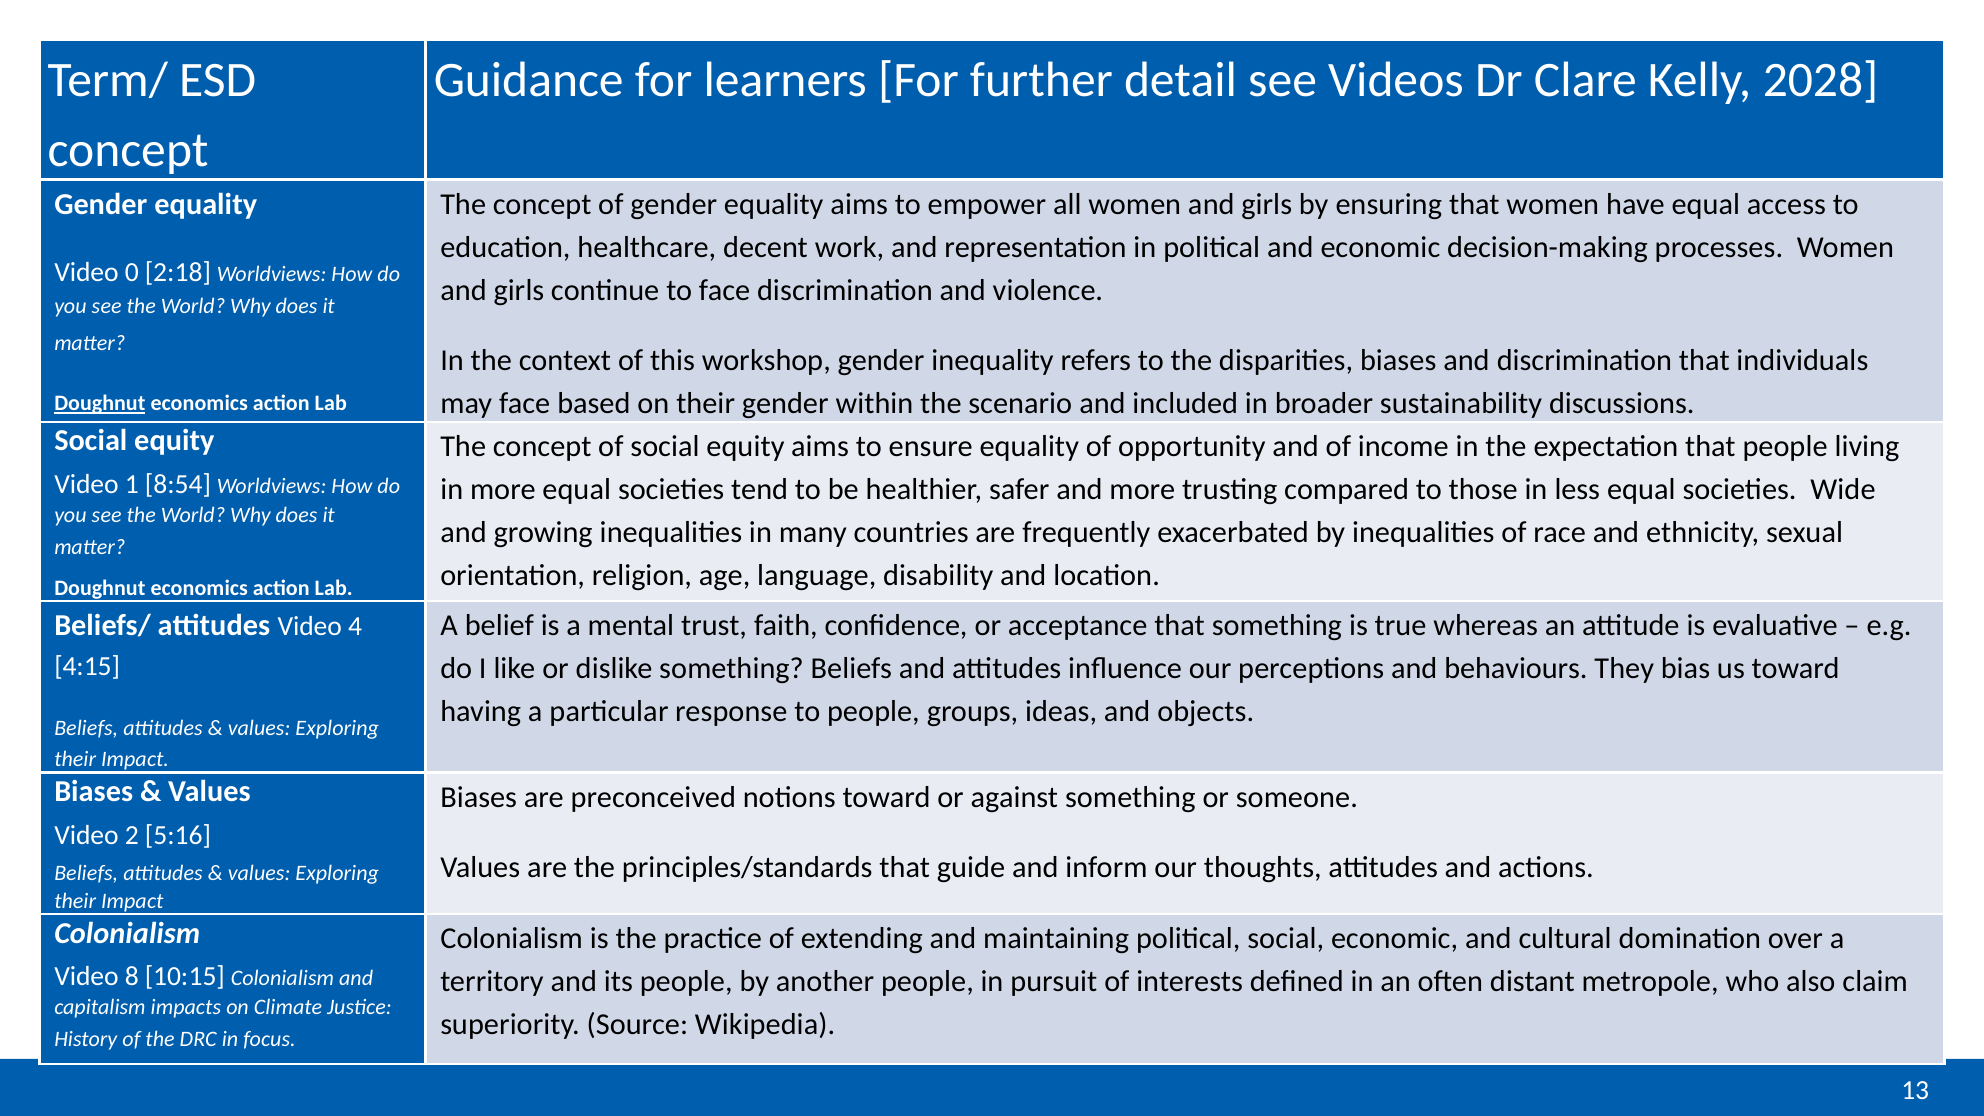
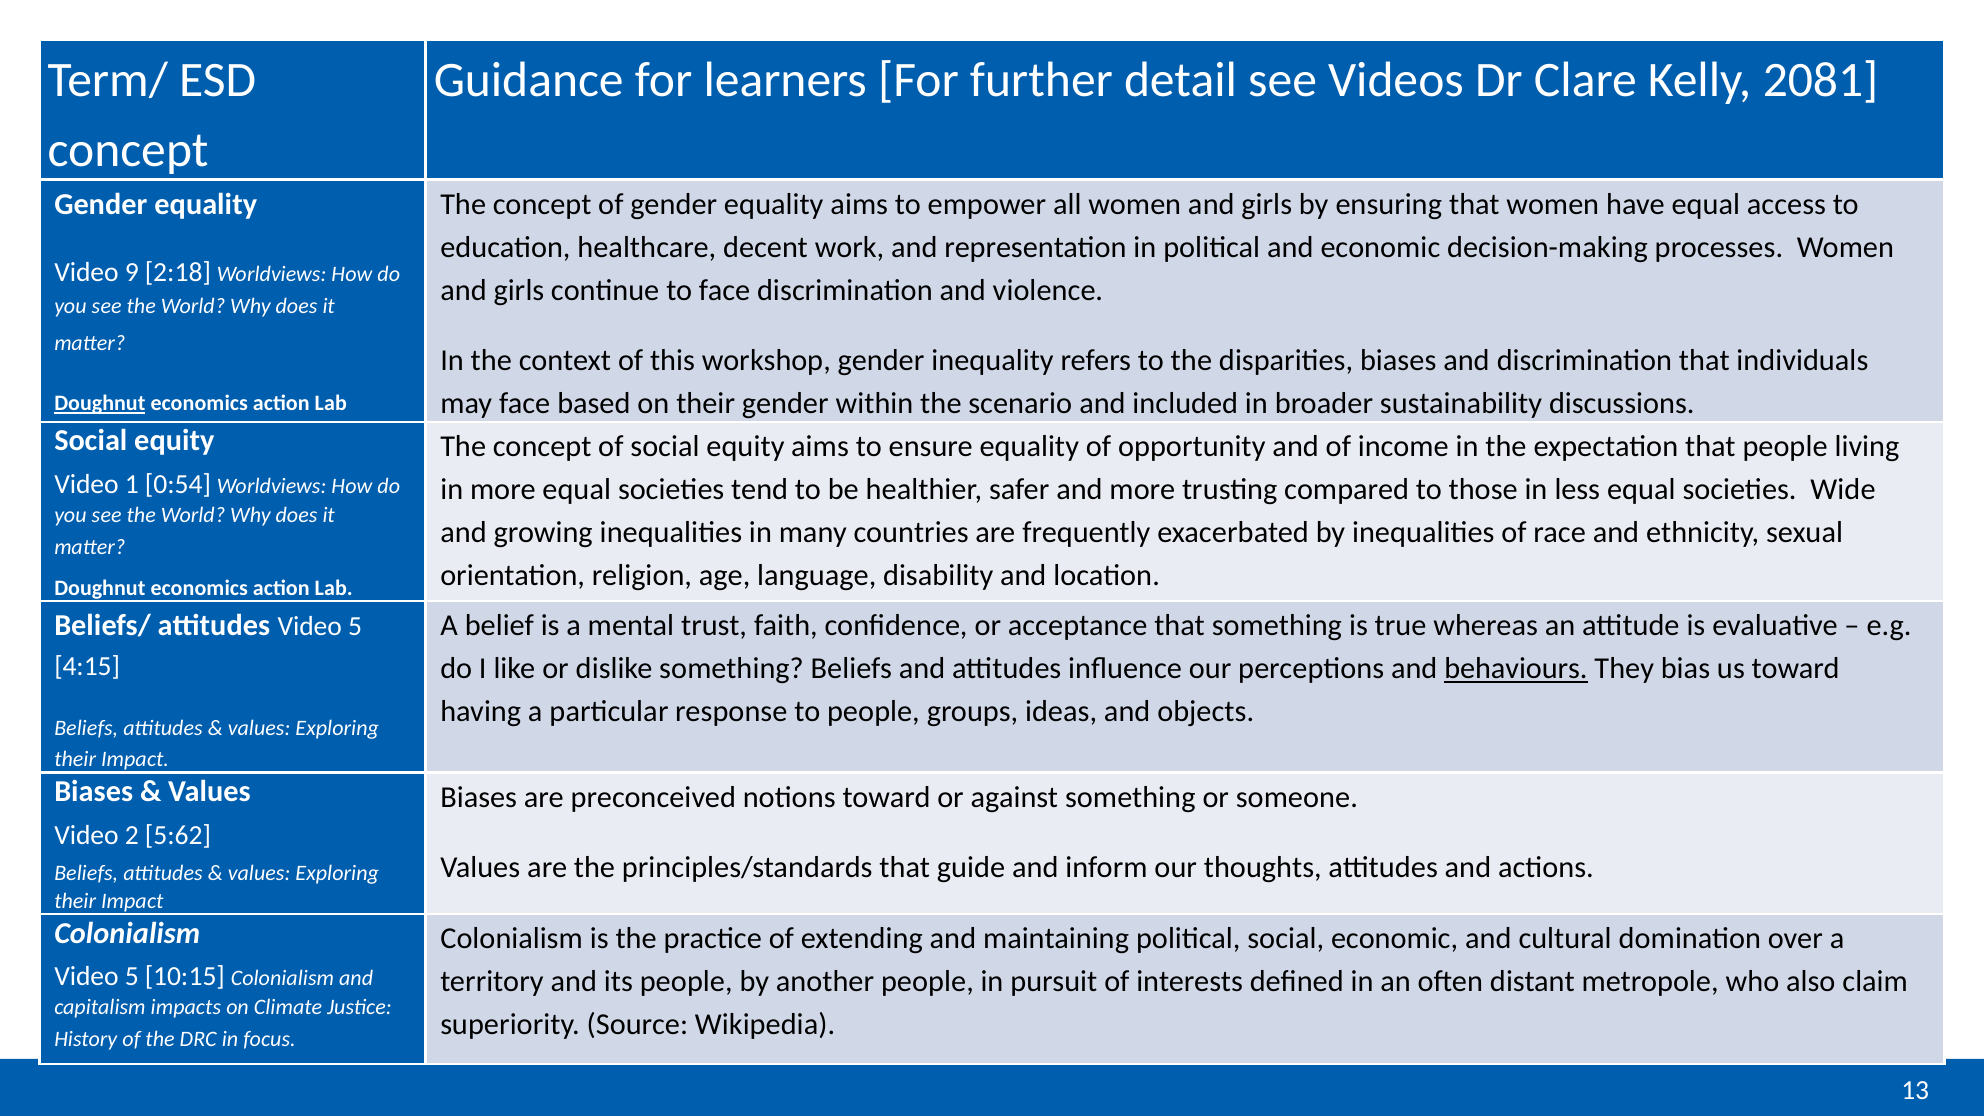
2028: 2028 -> 2081
0: 0 -> 9
8:54: 8:54 -> 0:54
attitudes Video 4: 4 -> 5
behaviours underline: none -> present
5:16: 5:16 -> 5:62
8 at (132, 977): 8 -> 5
